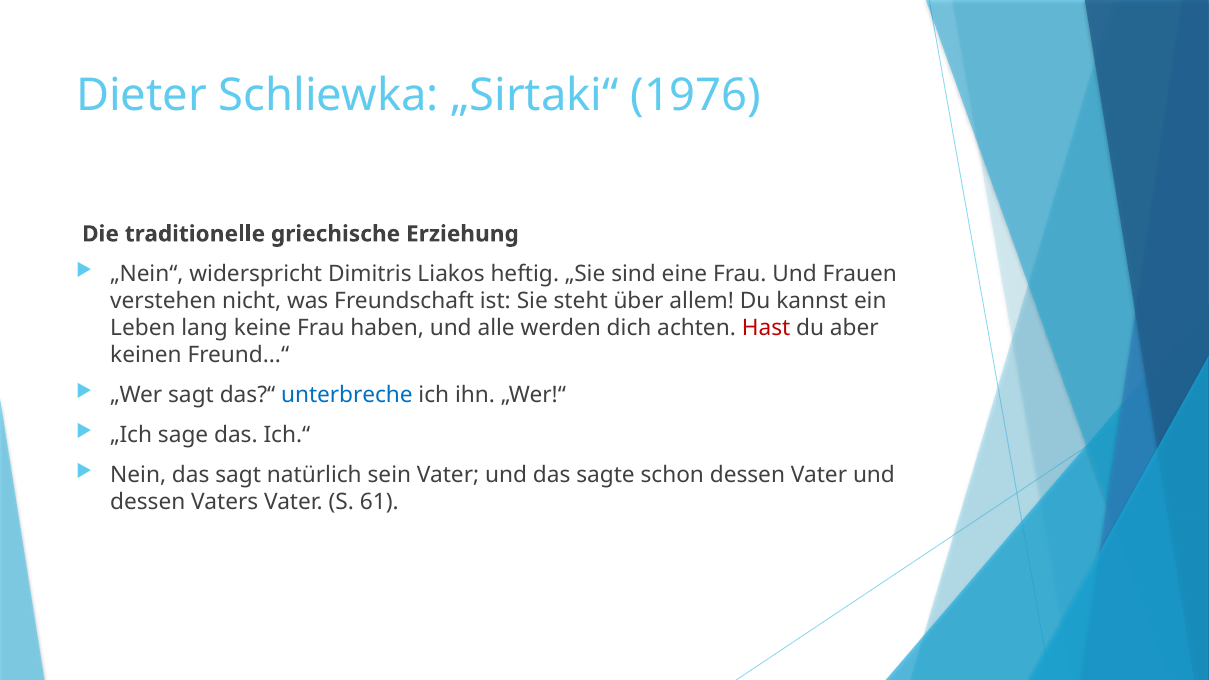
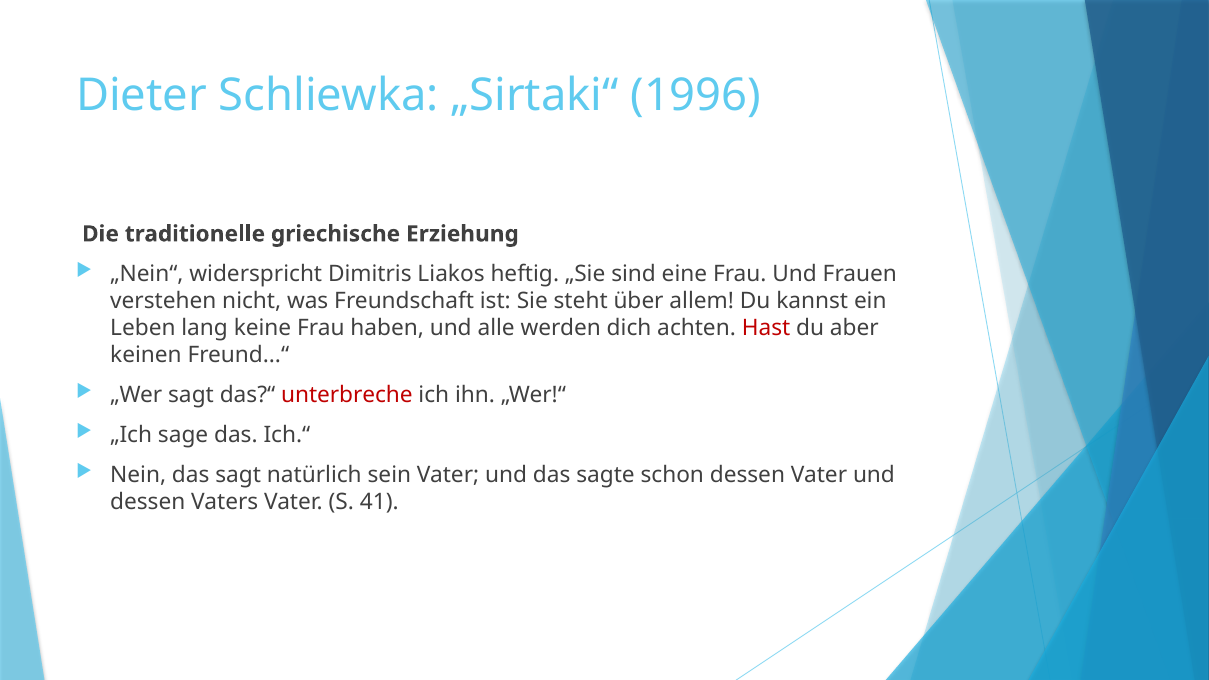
1976: 1976 -> 1996
unterbreche colour: blue -> red
61: 61 -> 41
